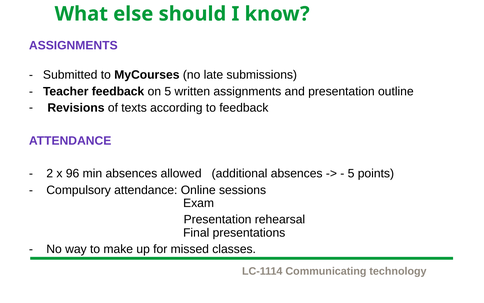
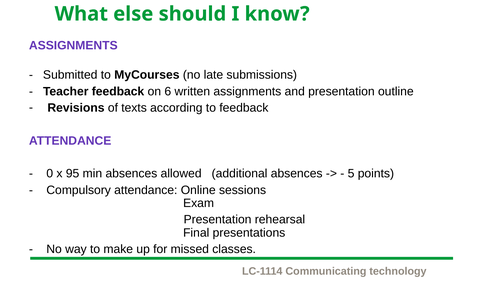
on 5: 5 -> 6
2: 2 -> 0
96: 96 -> 95
